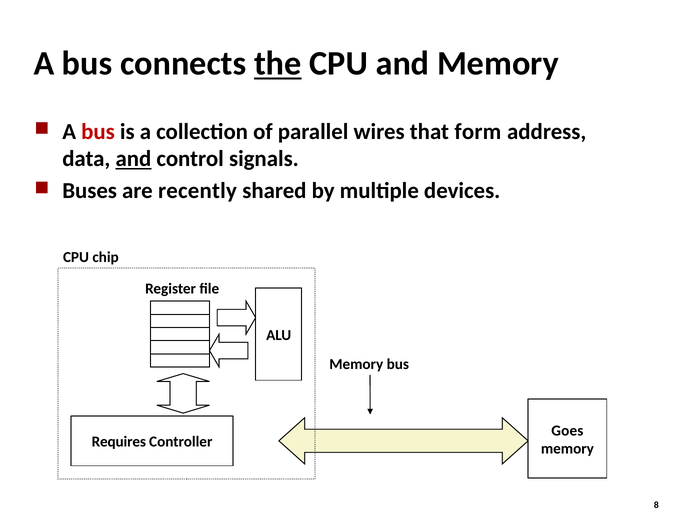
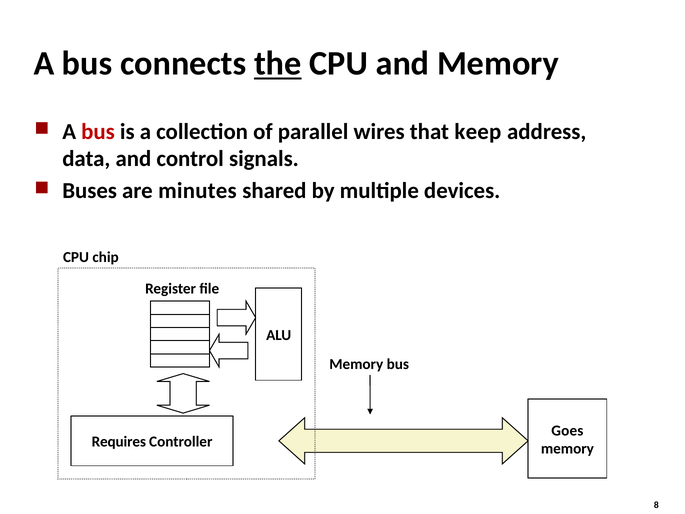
form: form -> keep
and at (133, 159) underline: present -> none
recently: recently -> minutes
